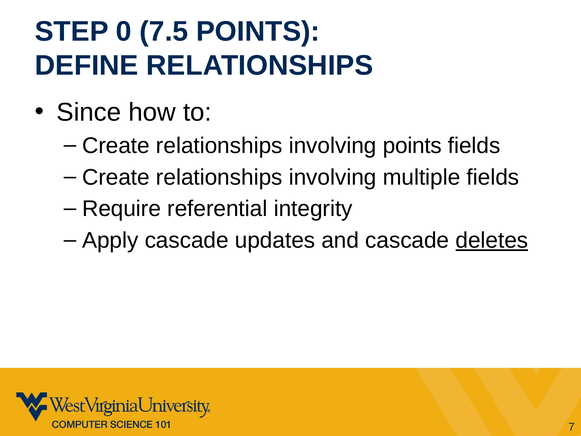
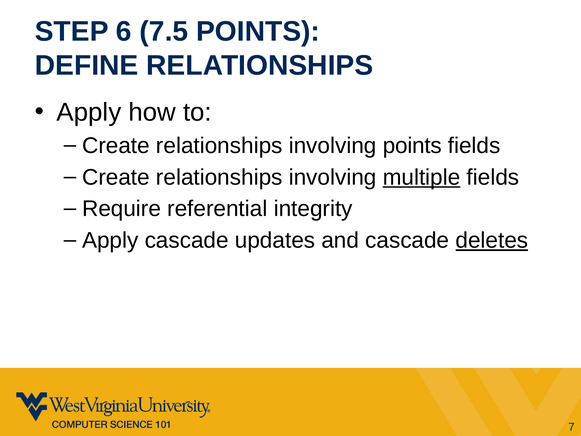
0: 0 -> 6
Since at (89, 112): Since -> Apply
multiple underline: none -> present
